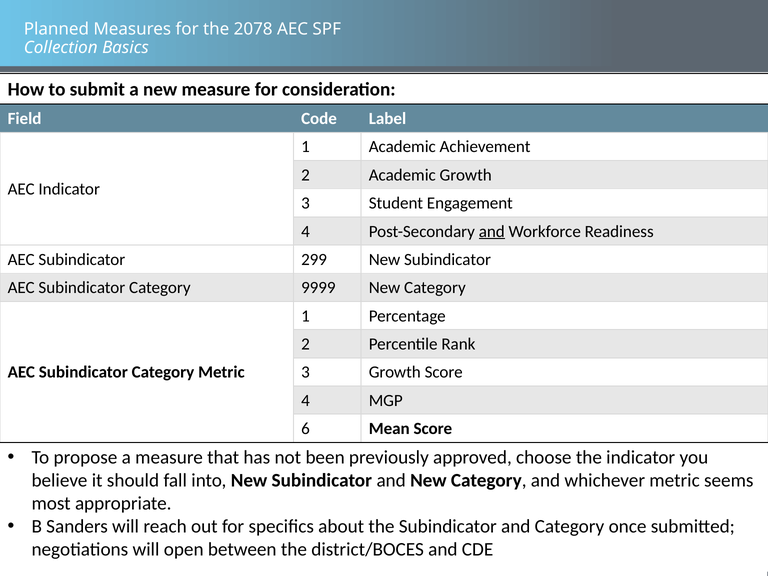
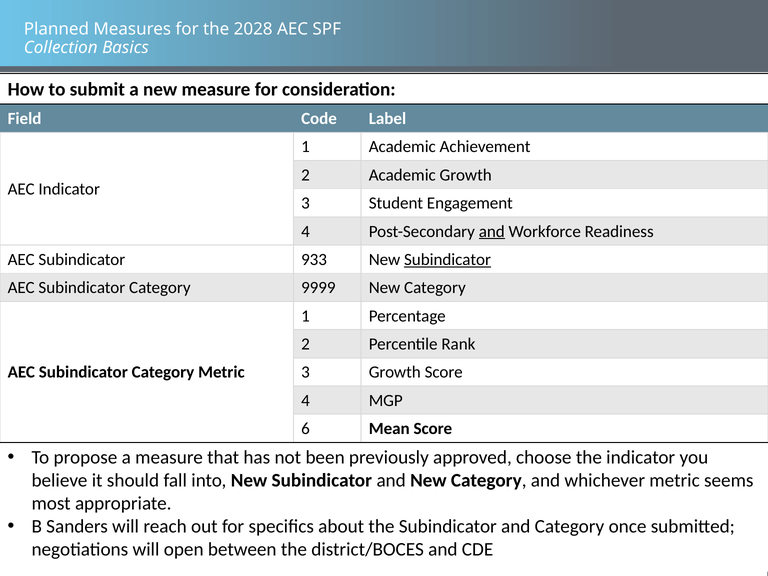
2078: 2078 -> 2028
299: 299 -> 933
Subindicator at (448, 260) underline: none -> present
